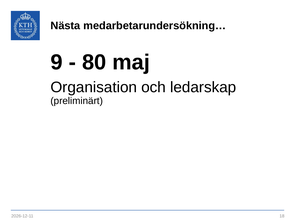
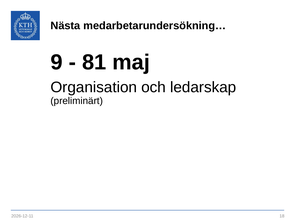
80: 80 -> 81
